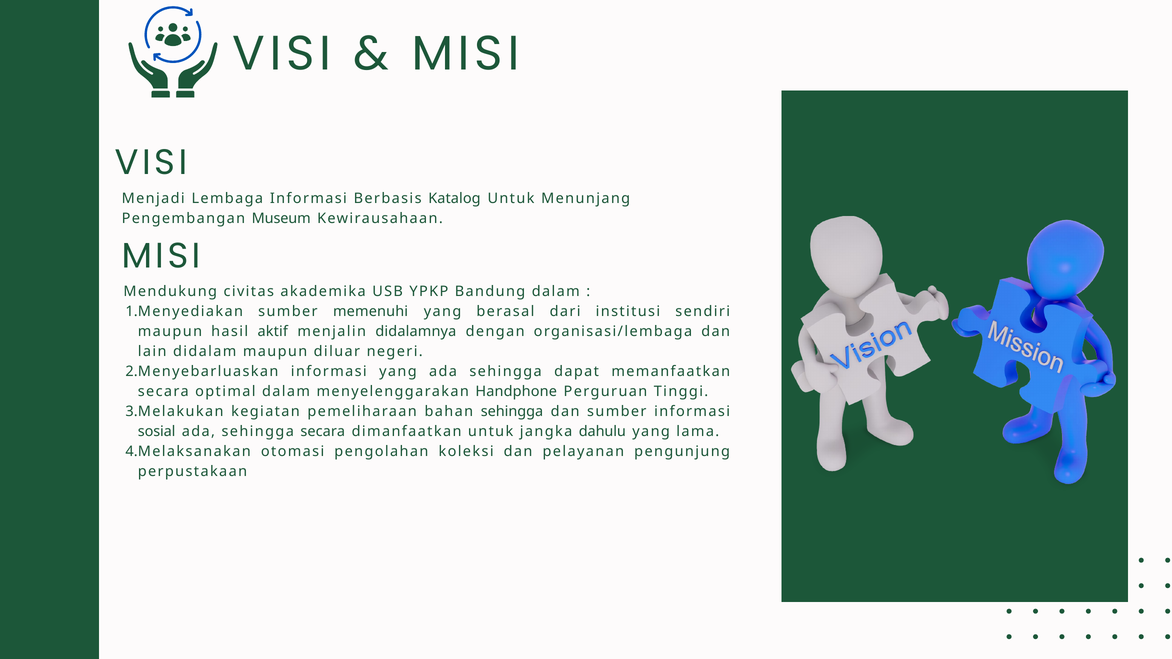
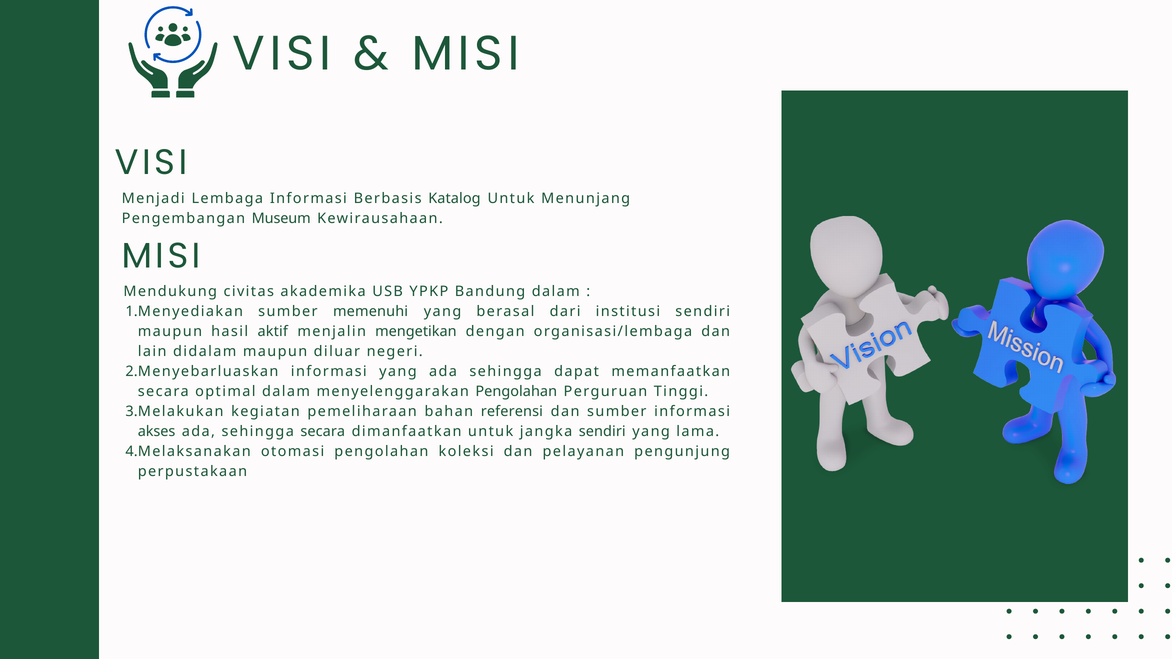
didalamnya: didalamnya -> mengetikan
menyelenggarakan Handphone: Handphone -> Pengolahan
bahan sehingga: sehingga -> referensi
sosial: sosial -> akses
jangka dahulu: dahulu -> sendiri
